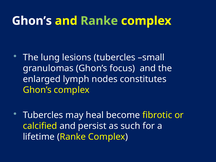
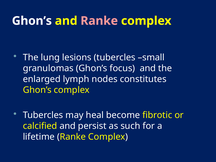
Ranke at (99, 21) colour: light green -> pink
